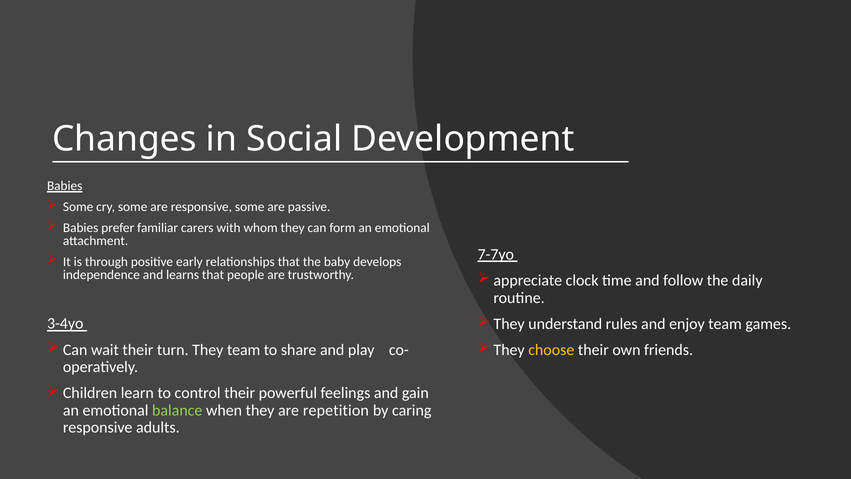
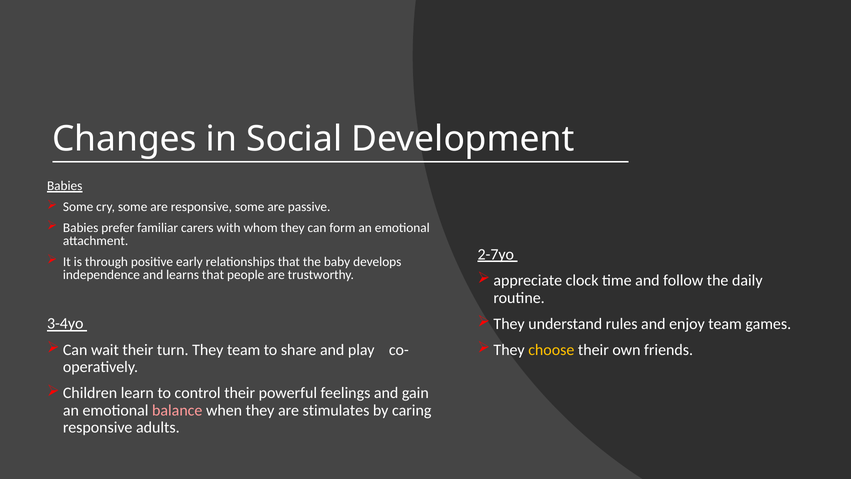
7-7yo: 7-7yo -> 2-7yo
balance colour: light green -> pink
repetition: repetition -> stimulates
